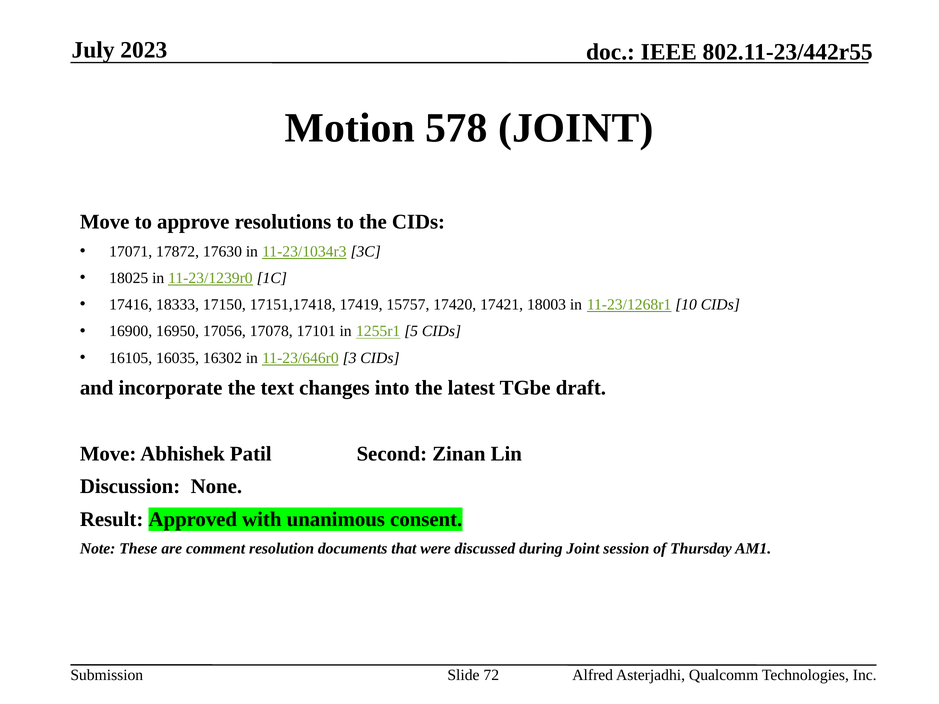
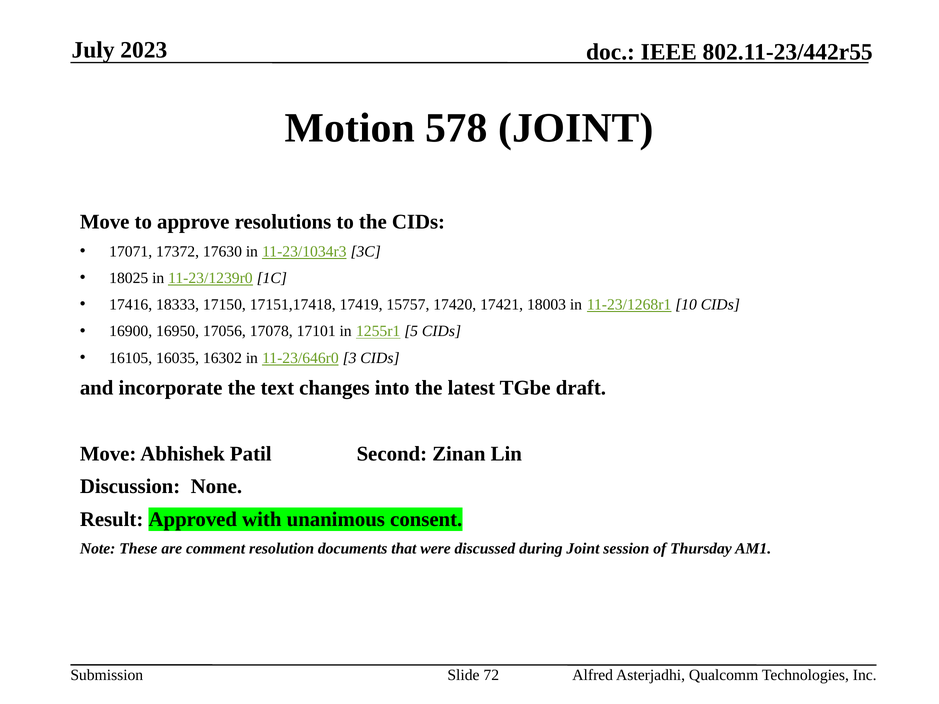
17872: 17872 -> 17372
